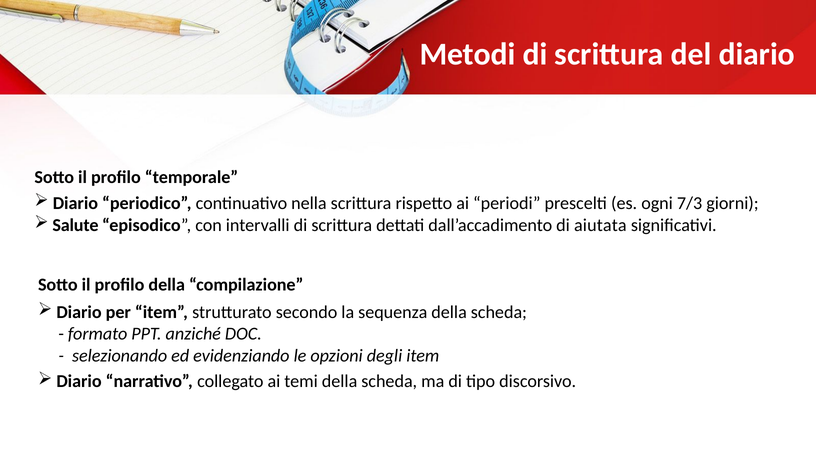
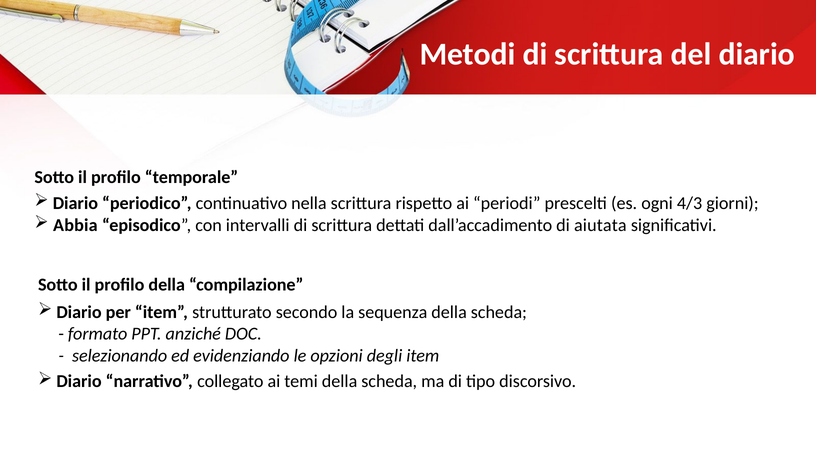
7/3: 7/3 -> 4/3
Salute: Salute -> Abbia
